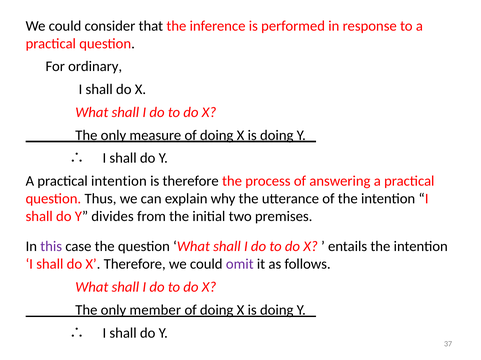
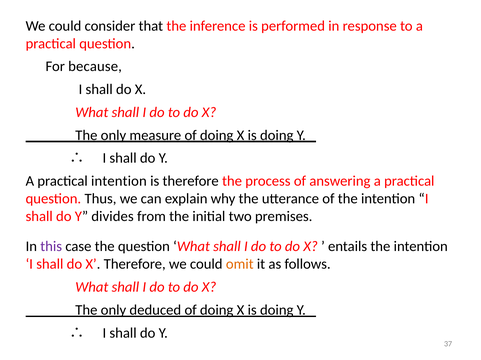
ordinary: ordinary -> because
omit colour: purple -> orange
member: member -> deduced
